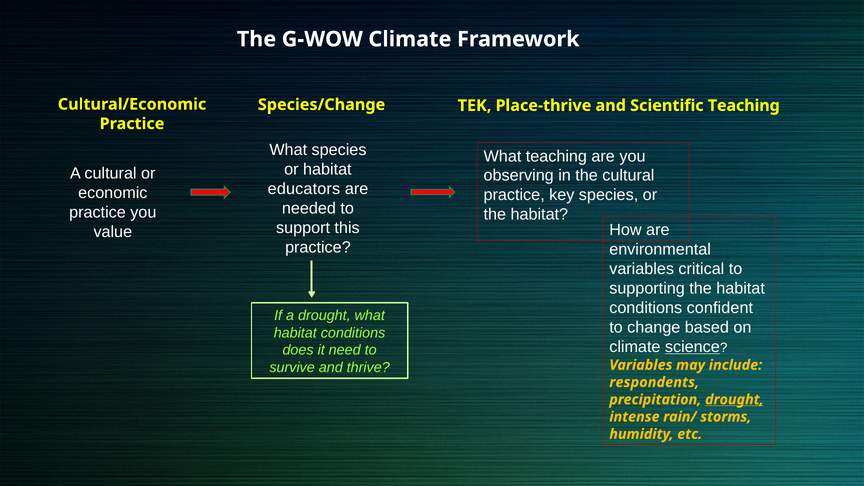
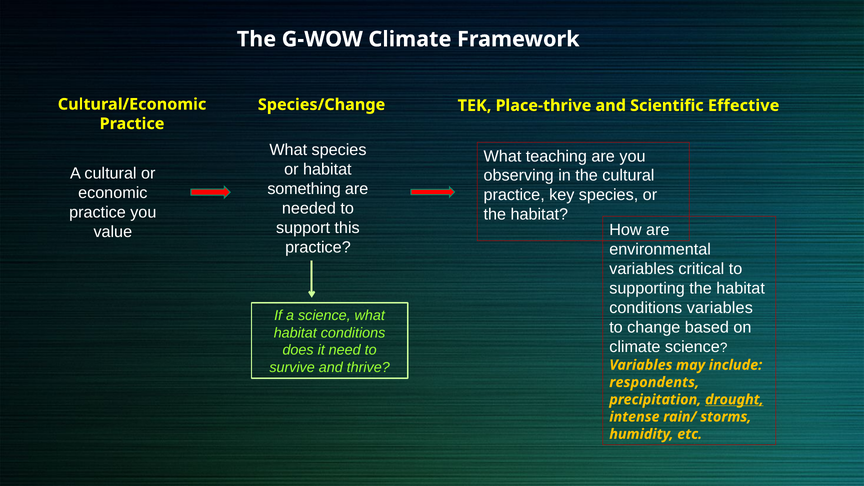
Scientific Teaching: Teaching -> Effective
educators: educators -> something
conditions confident: confident -> variables
a drought: drought -> science
science at (692, 347) underline: present -> none
